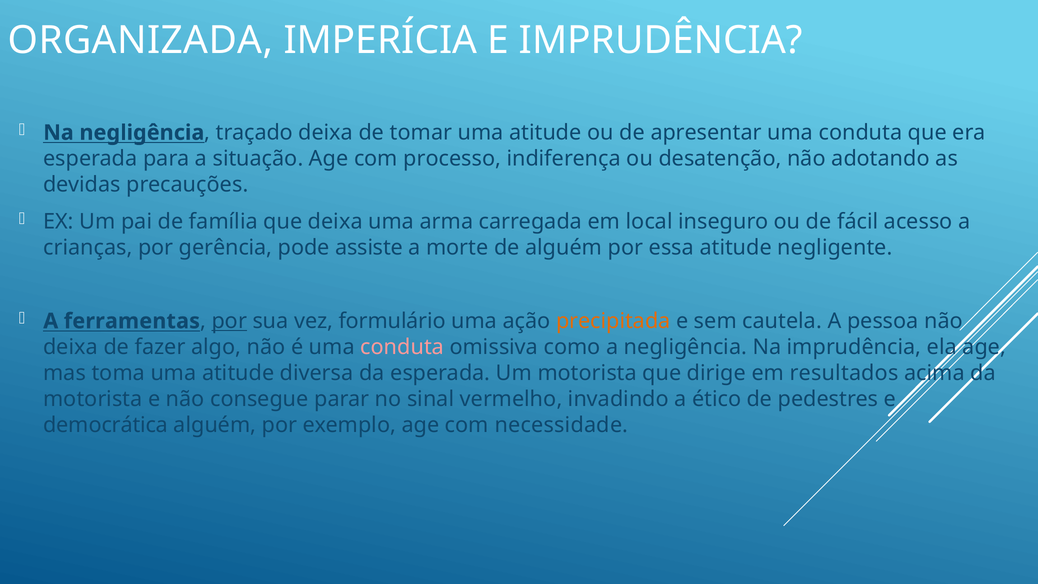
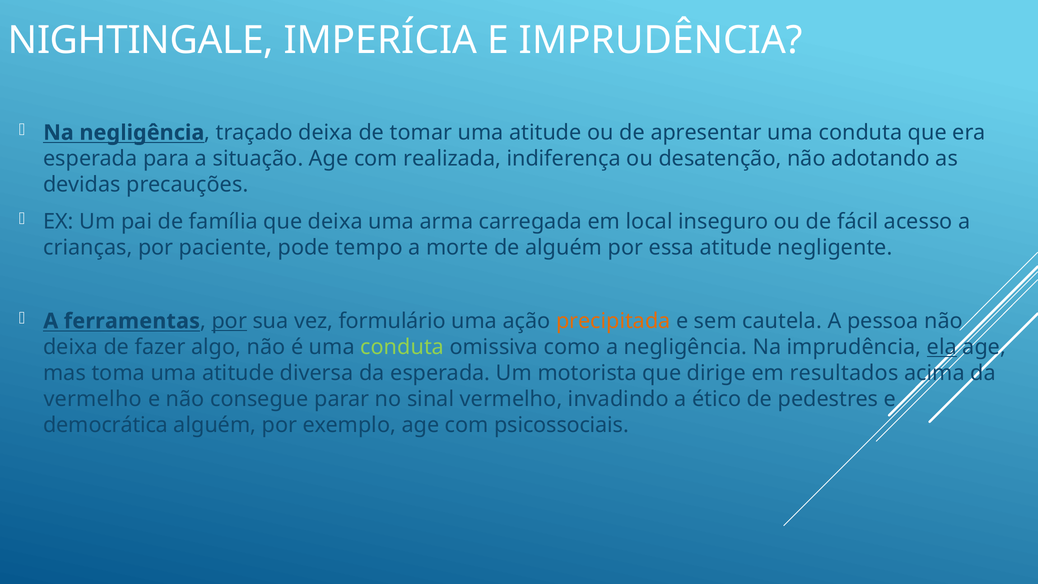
ORGANIZADA: ORGANIZADA -> NIGHTINGALE
processo: processo -> realizada
gerência: gerência -> paciente
assiste: assiste -> tempo
conduta at (402, 347) colour: pink -> light green
ela underline: none -> present
motorista at (93, 399): motorista -> vermelho
necessidade: necessidade -> psicossociais
